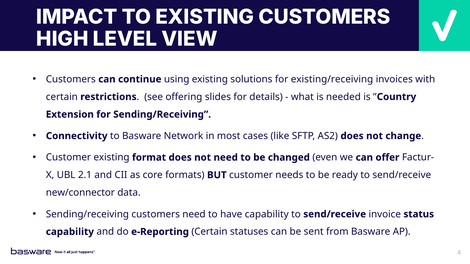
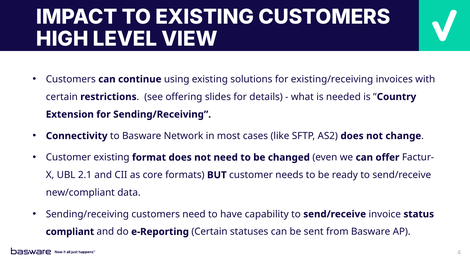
new/connector: new/connector -> new/compliant
capability at (70, 232): capability -> compliant
